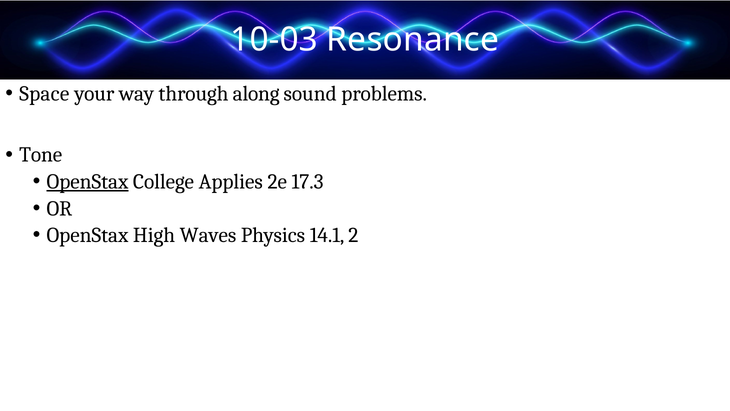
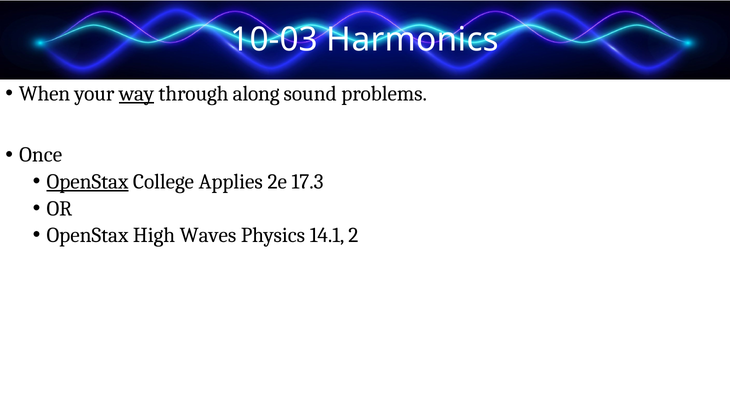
Resonance: Resonance -> Harmonics
Space: Space -> When
way underline: none -> present
Tone: Tone -> Once
